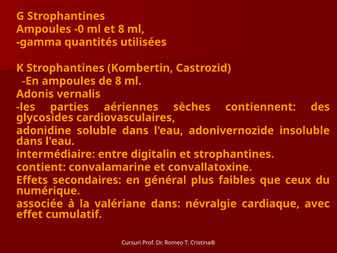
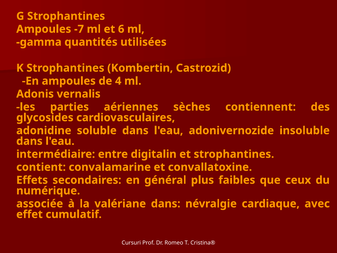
-0: -0 -> -7
et 8: 8 -> 6
de 8: 8 -> 4
